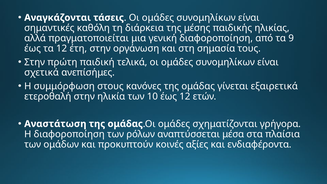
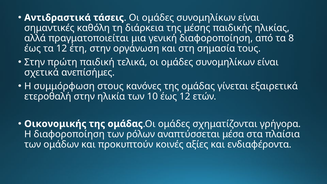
Αναγκάζονται: Αναγκάζονται -> Αντιδραστικά
9: 9 -> 8
Αναστάτωση: Αναστάτωση -> Οικονομικής
